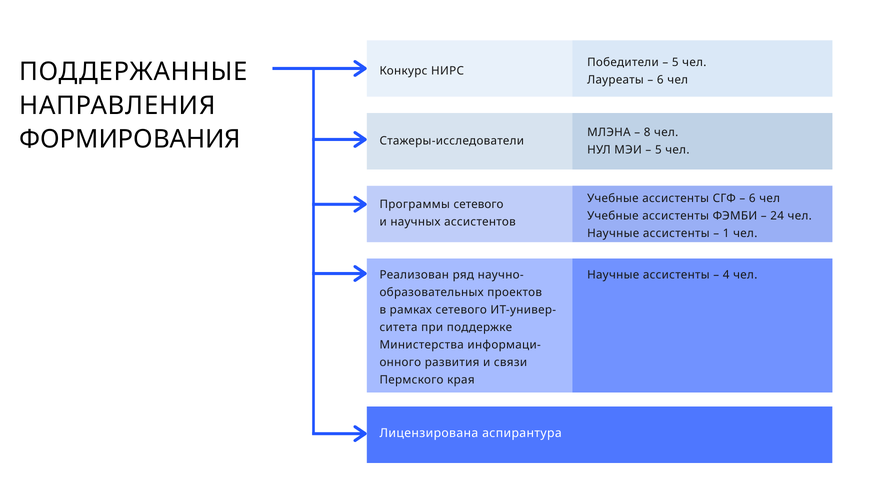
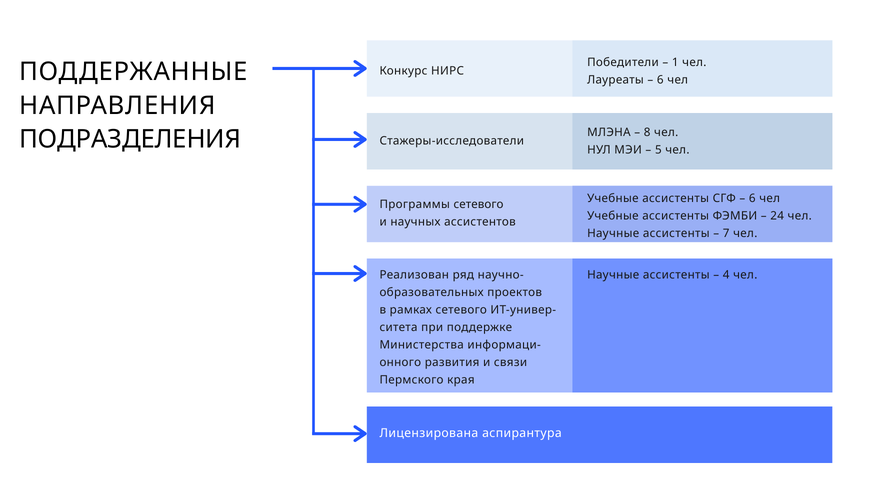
5 at (675, 63): 5 -> 1
ФОРМИРОВАНИЯ: ФОРМИРОВАНИЯ -> ПОДРАЗДЕЛЕНИЯ
1: 1 -> 7
